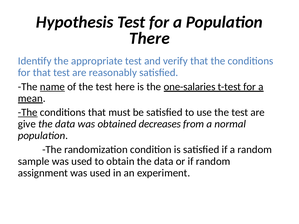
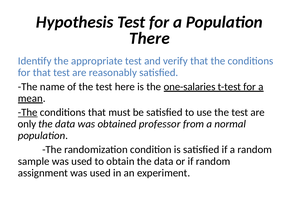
name underline: present -> none
give: give -> only
decreases: decreases -> professor
